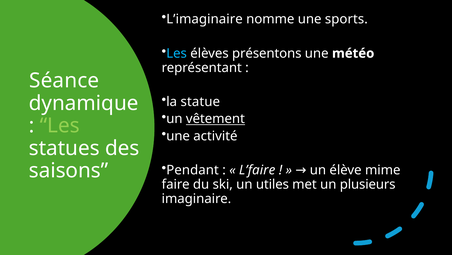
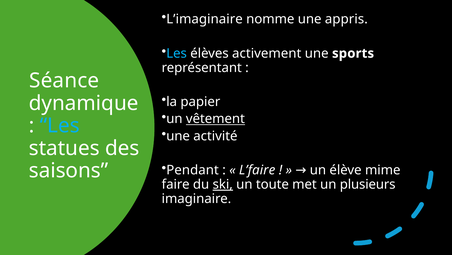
sports: sports -> appris
présentons: présentons -> activement
météo: météo -> sports
statue: statue -> papier
Les at (60, 125) colour: light green -> light blue
ski underline: none -> present
utiles: utiles -> toute
